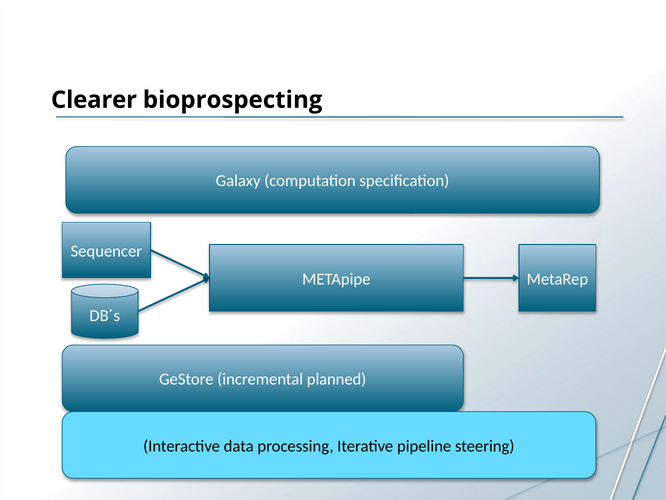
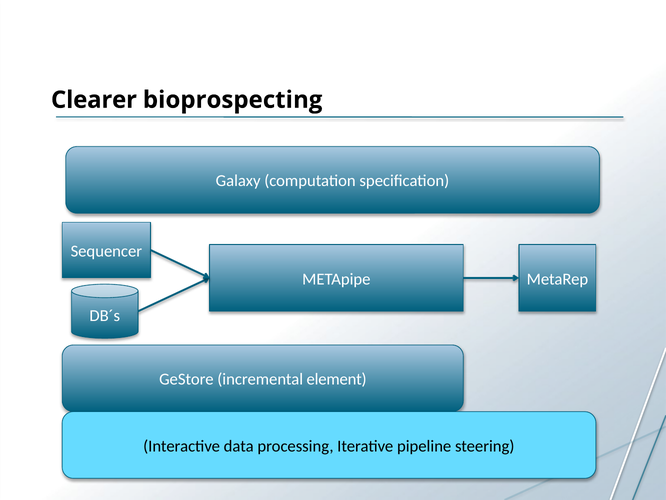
planned: planned -> element
